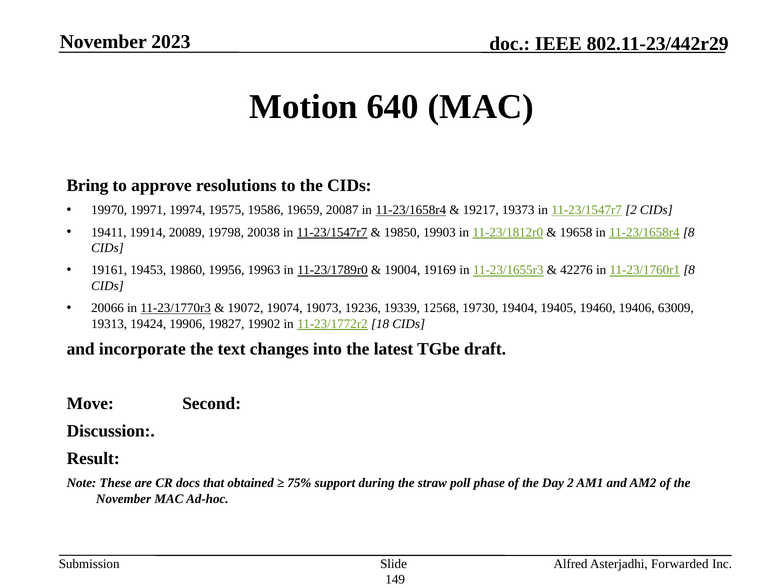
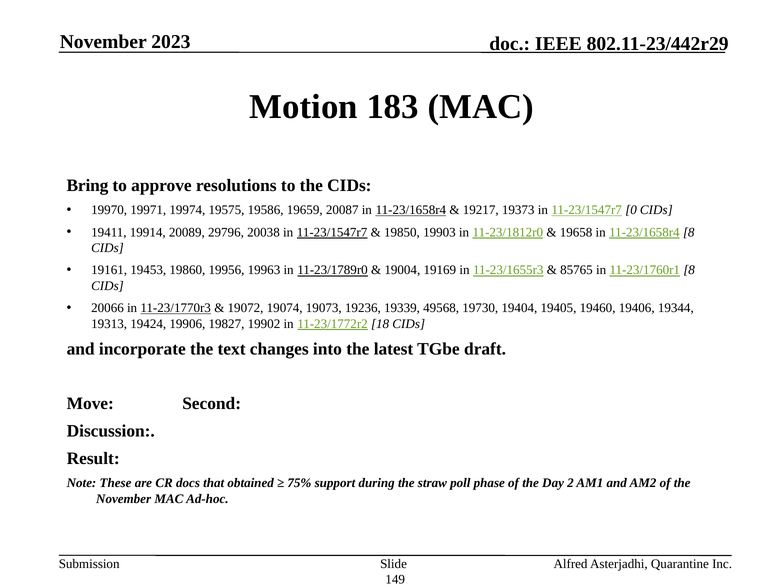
640: 640 -> 183
11-23/1547r7 2: 2 -> 0
19798: 19798 -> 29796
42276: 42276 -> 85765
12568: 12568 -> 49568
63009: 63009 -> 19344
Forwarded: Forwarded -> Quarantine
